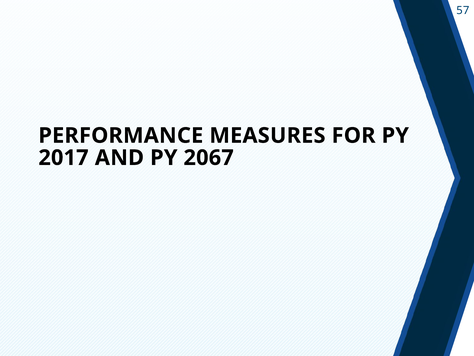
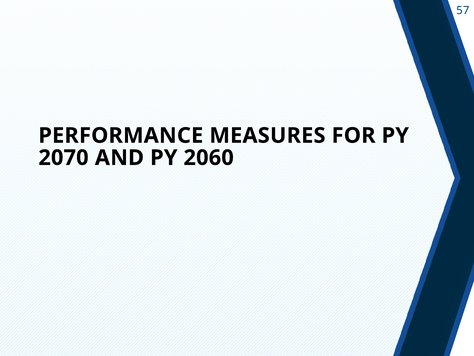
2017: 2017 -> 2070
2067: 2067 -> 2060
